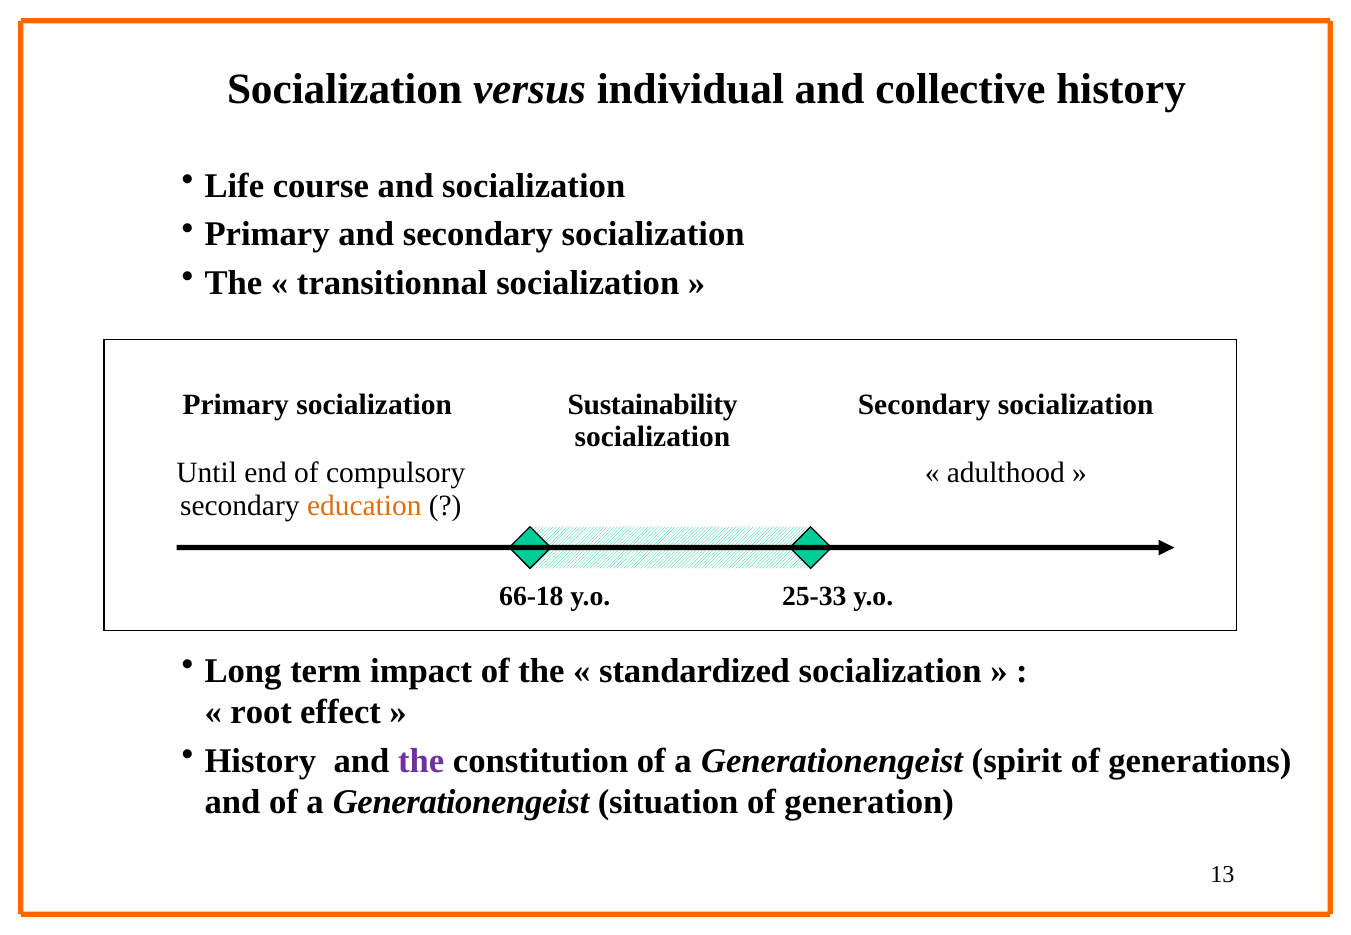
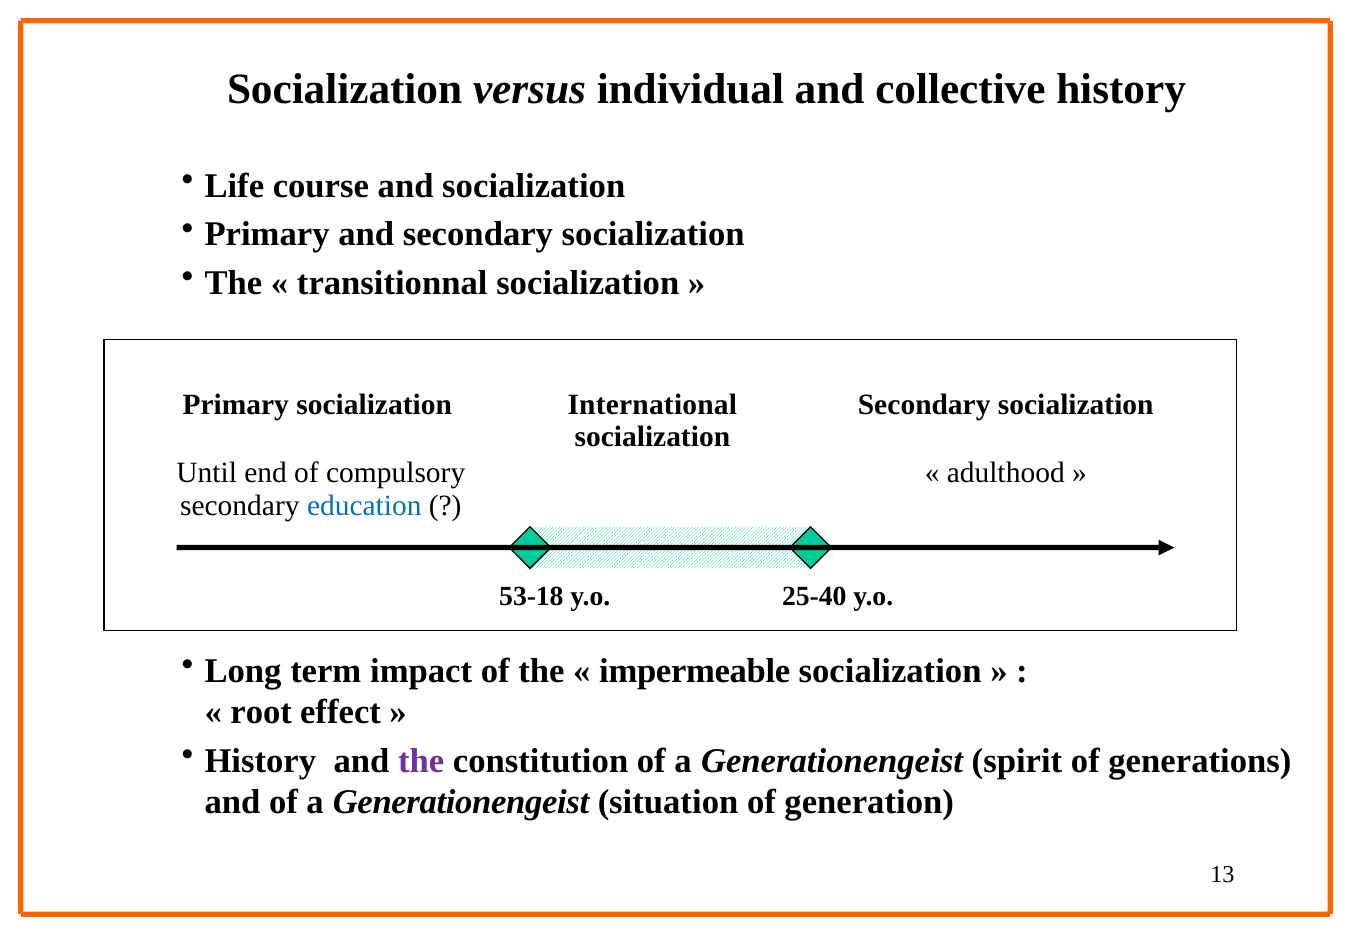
Sustainability: Sustainability -> International
education colour: orange -> blue
66-18: 66-18 -> 53-18
25-33: 25-33 -> 25-40
standardized: standardized -> impermeable
